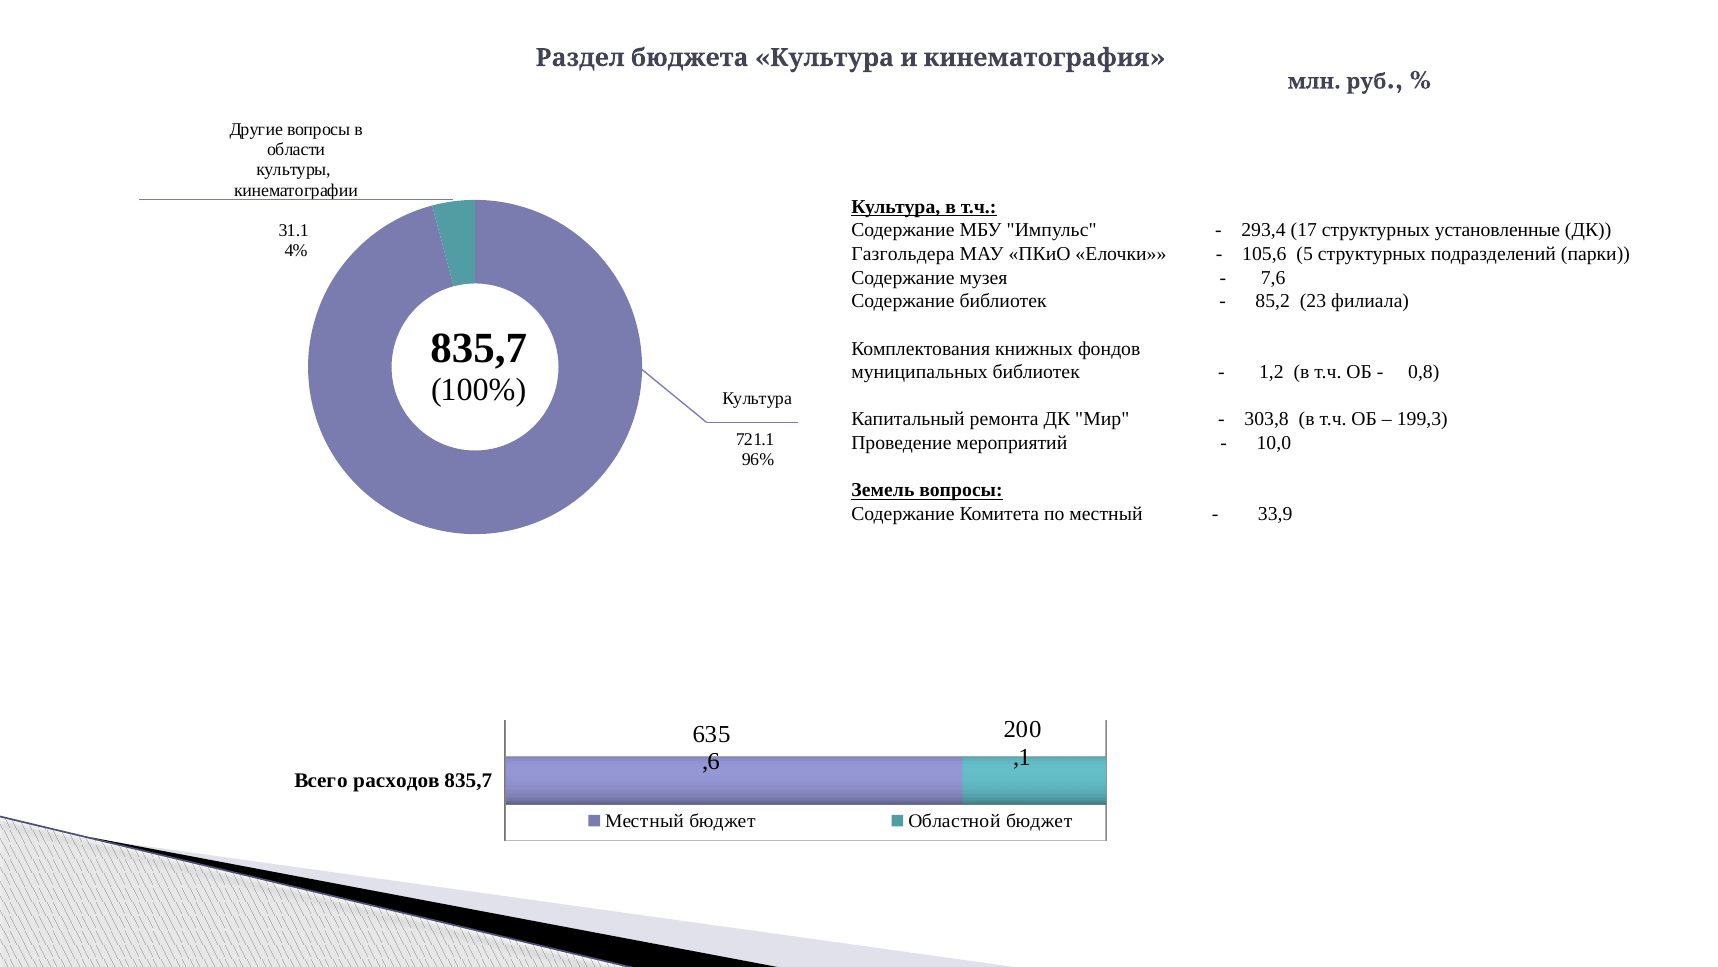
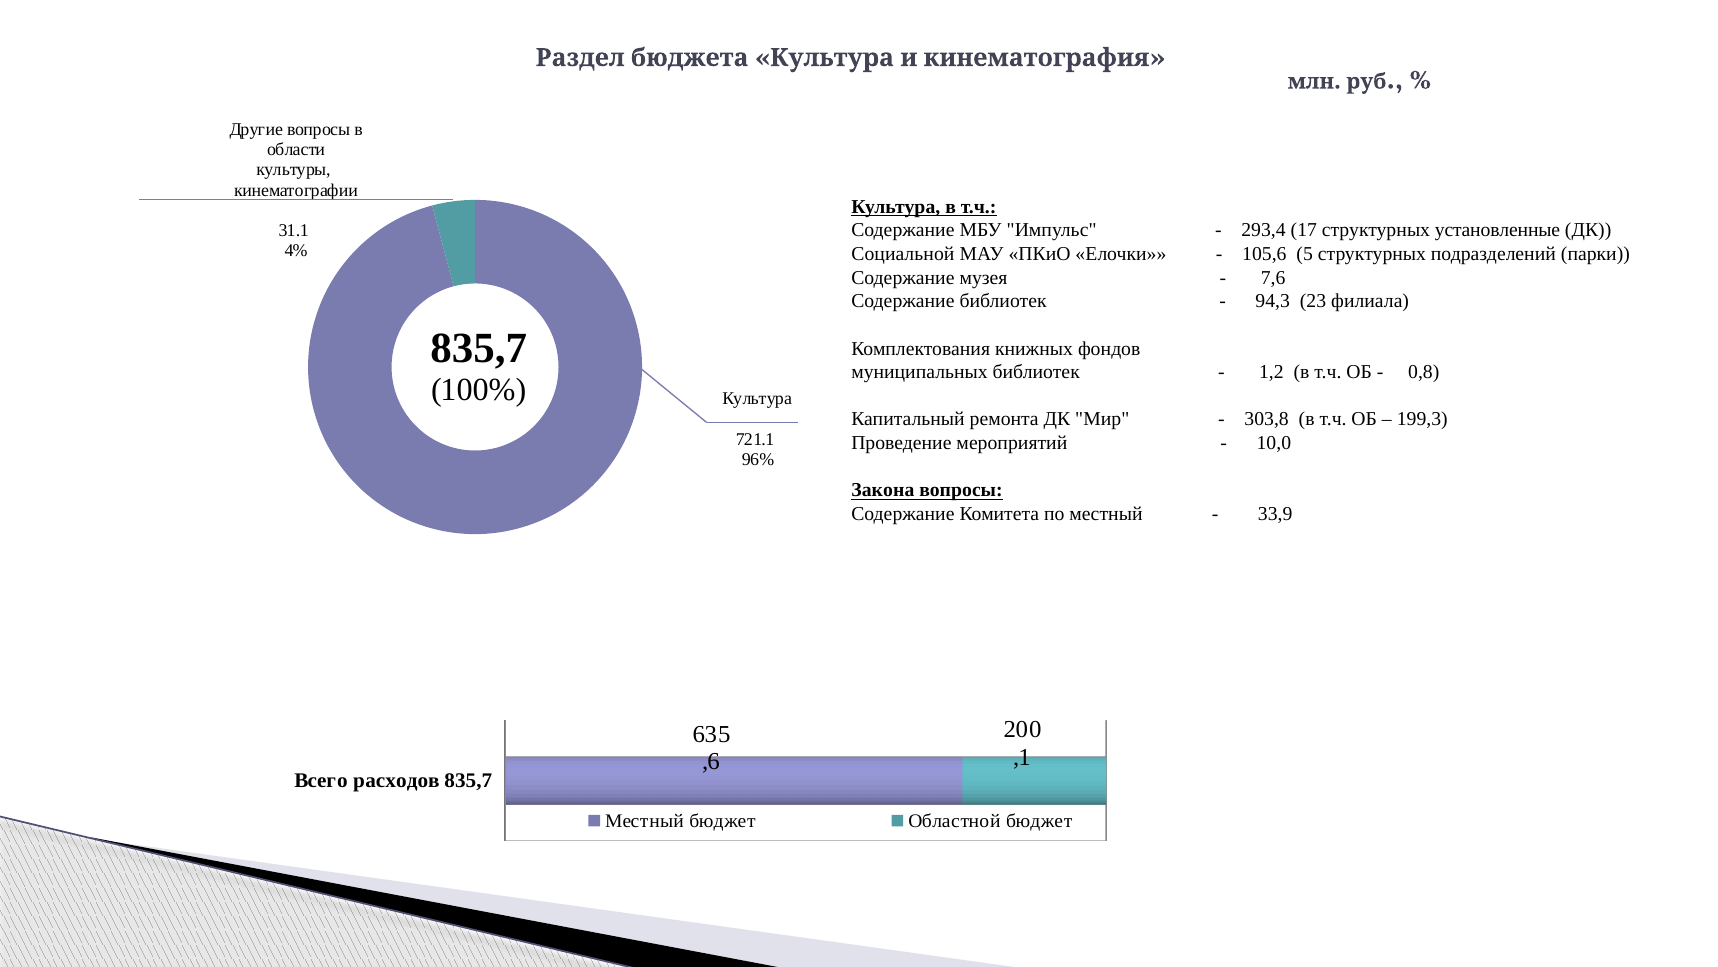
Газгольдера: Газгольдера -> Социальной
85,2: 85,2 -> 94,3
Земель: Земель -> Закона
